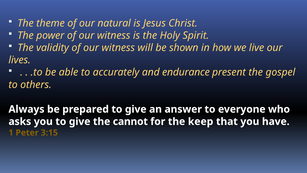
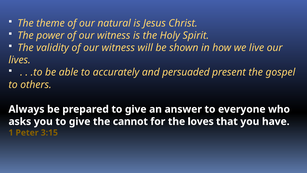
endurance: endurance -> persuaded
keep: keep -> loves
